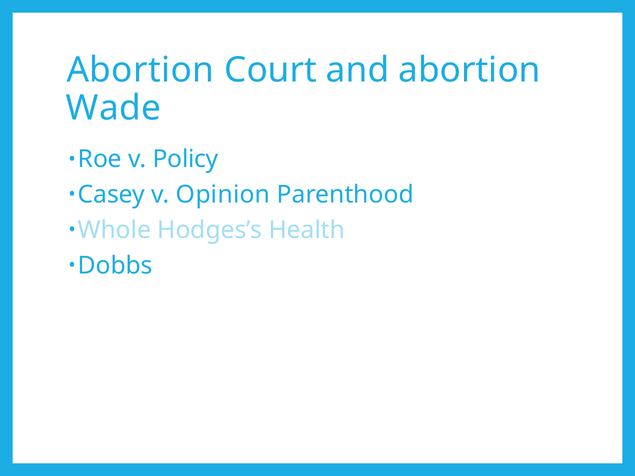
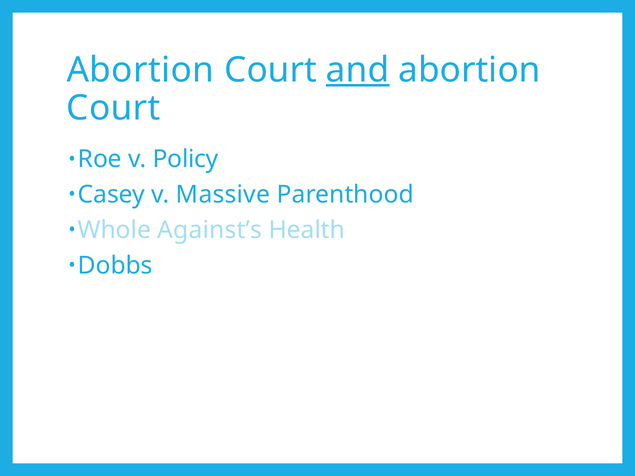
and underline: none -> present
Wade at (114, 108): Wade -> Court
Opinion: Opinion -> Massive
Hodges’s: Hodges’s -> Against’s
